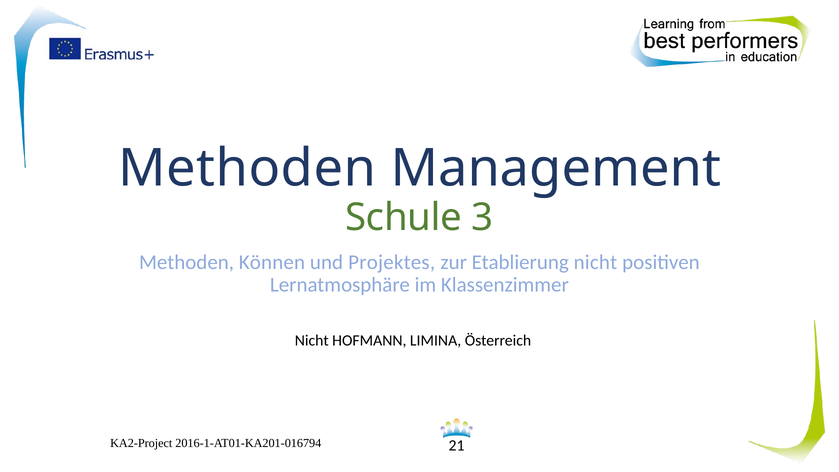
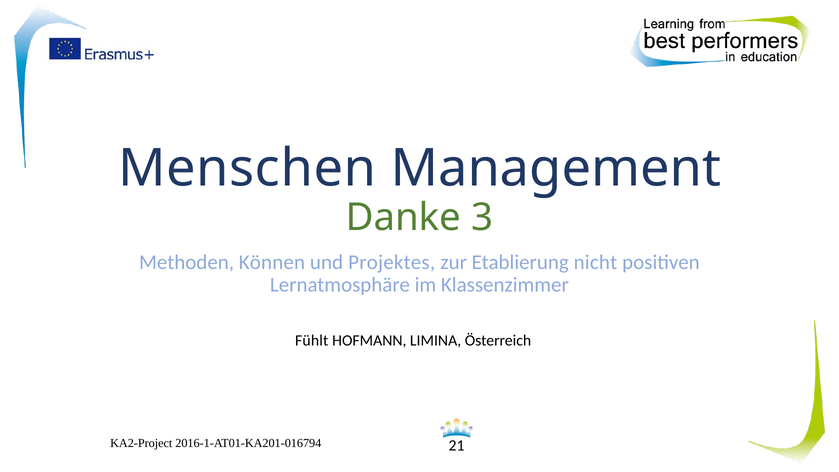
Methoden at (247, 168): Methoden -> Menschen
Schule: Schule -> Danke
Nicht at (312, 340): Nicht -> Fühlt
